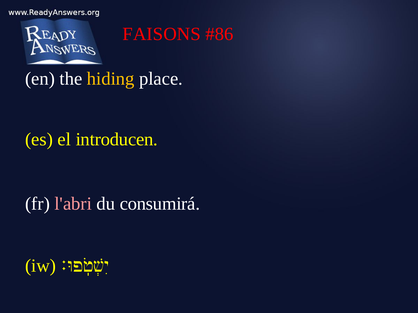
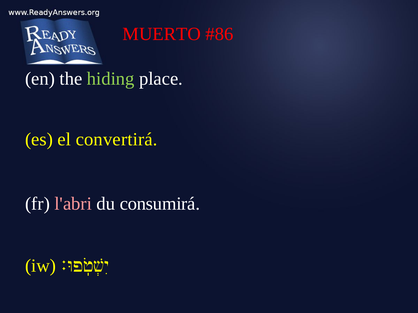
FAISONS: FAISONS -> MUERTO
hiding colour: yellow -> light green
introducen: introducen -> convertirá
